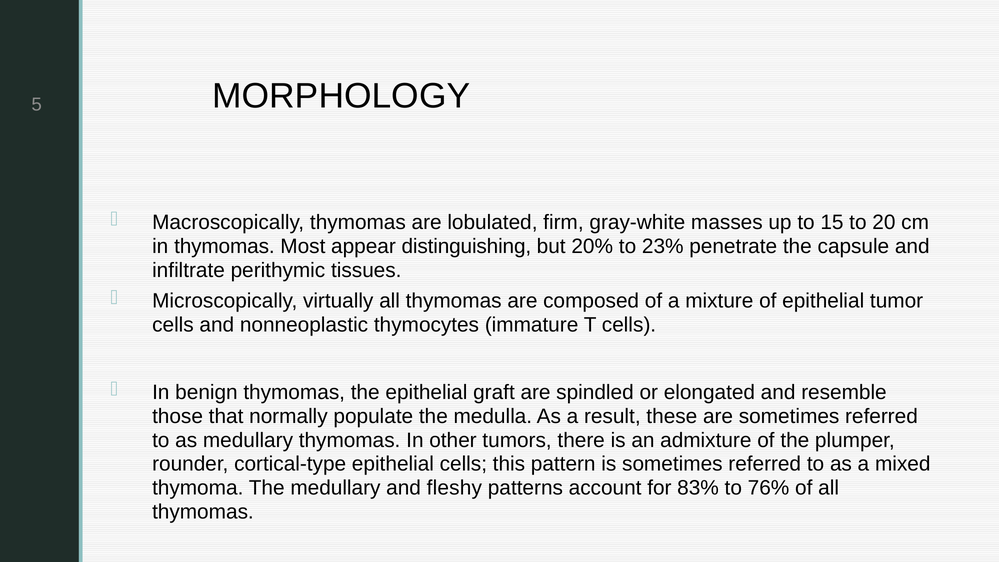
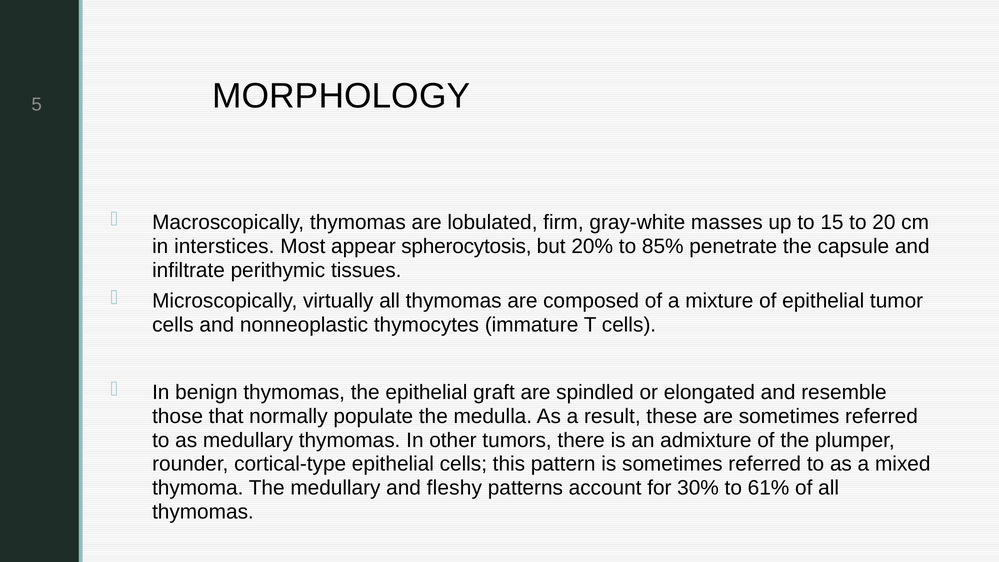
in thymomas: thymomas -> interstices
distinguishing: distinguishing -> spherocytosis
23%: 23% -> 85%
83%: 83% -> 30%
76%: 76% -> 61%
